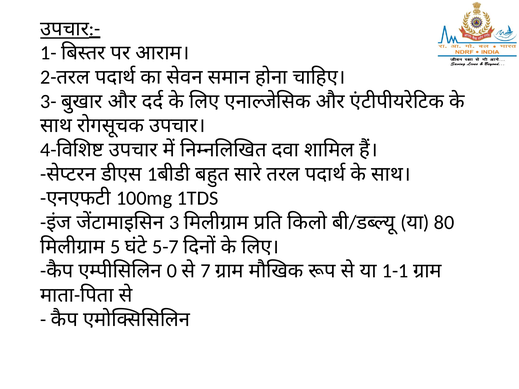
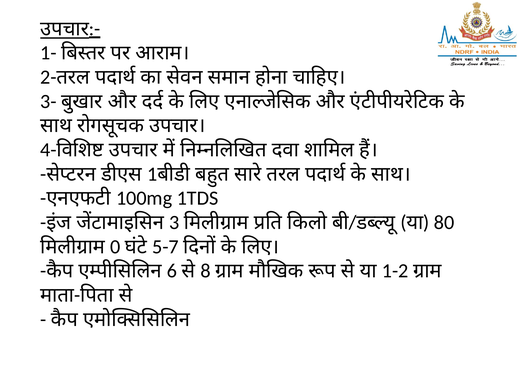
5: 5 -> 0
0: 0 -> 6
7: 7 -> 8
1-1: 1-1 -> 1-2
